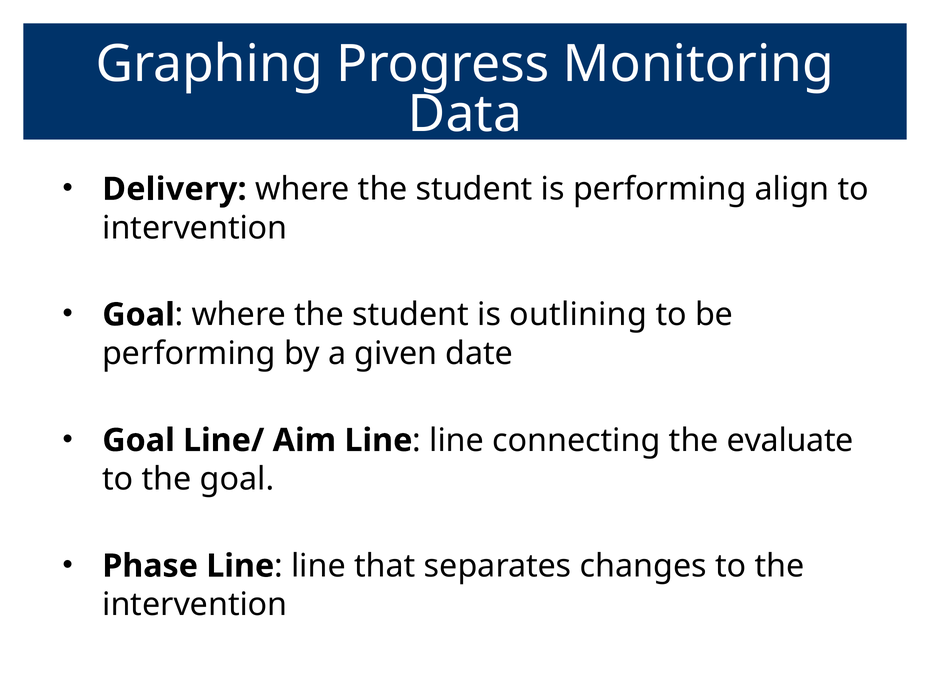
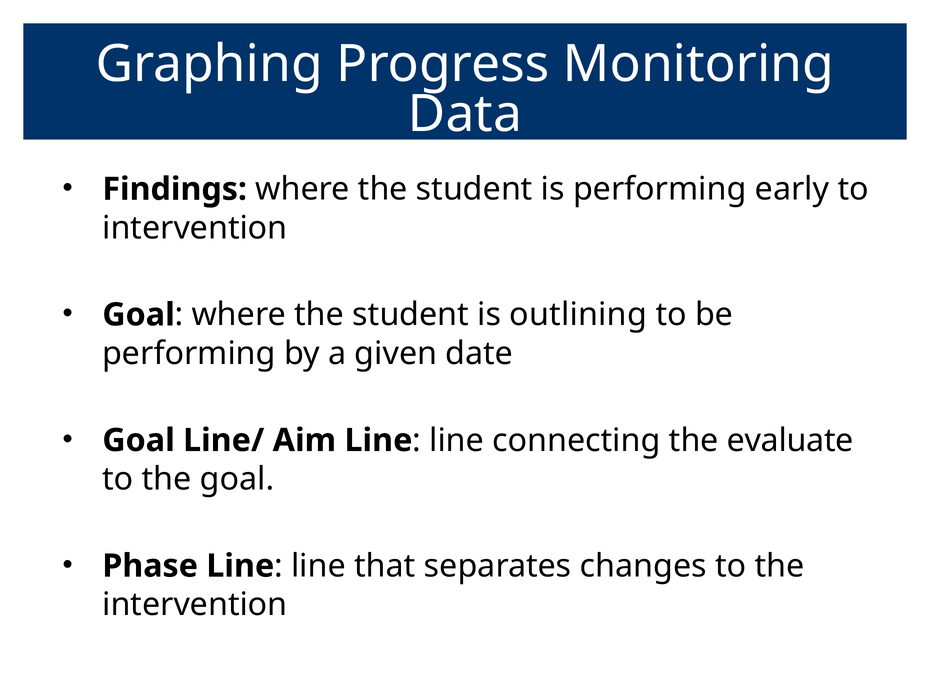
Delivery: Delivery -> Findings
align: align -> early
